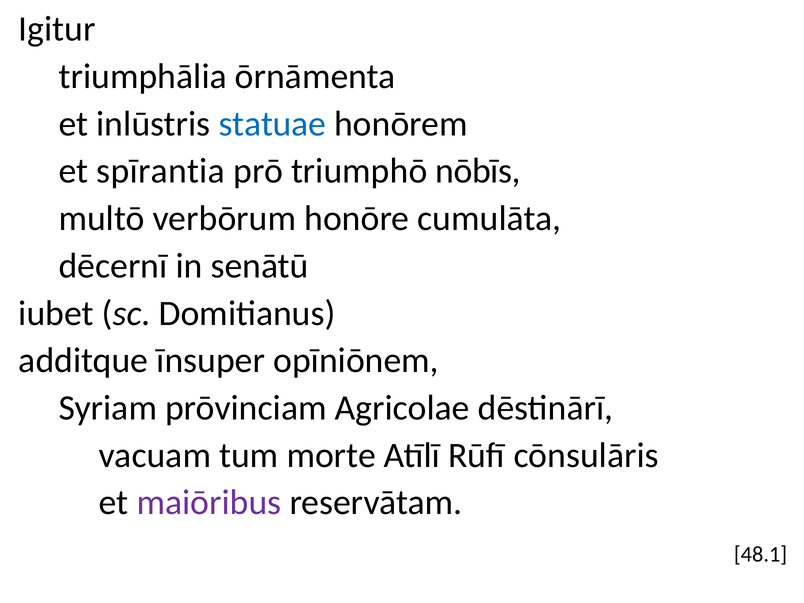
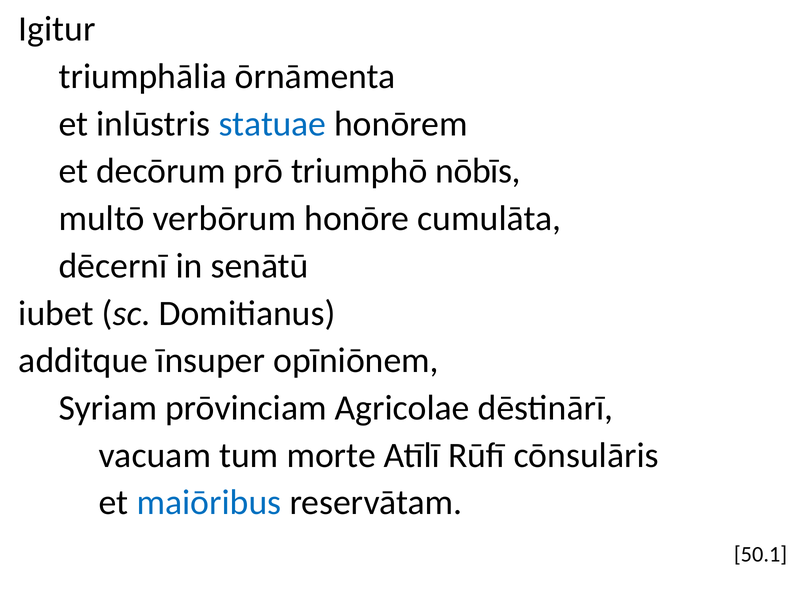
spīrantia: spīrantia -> decōrum
maiōribus colour: purple -> blue
48.1: 48.1 -> 50.1
